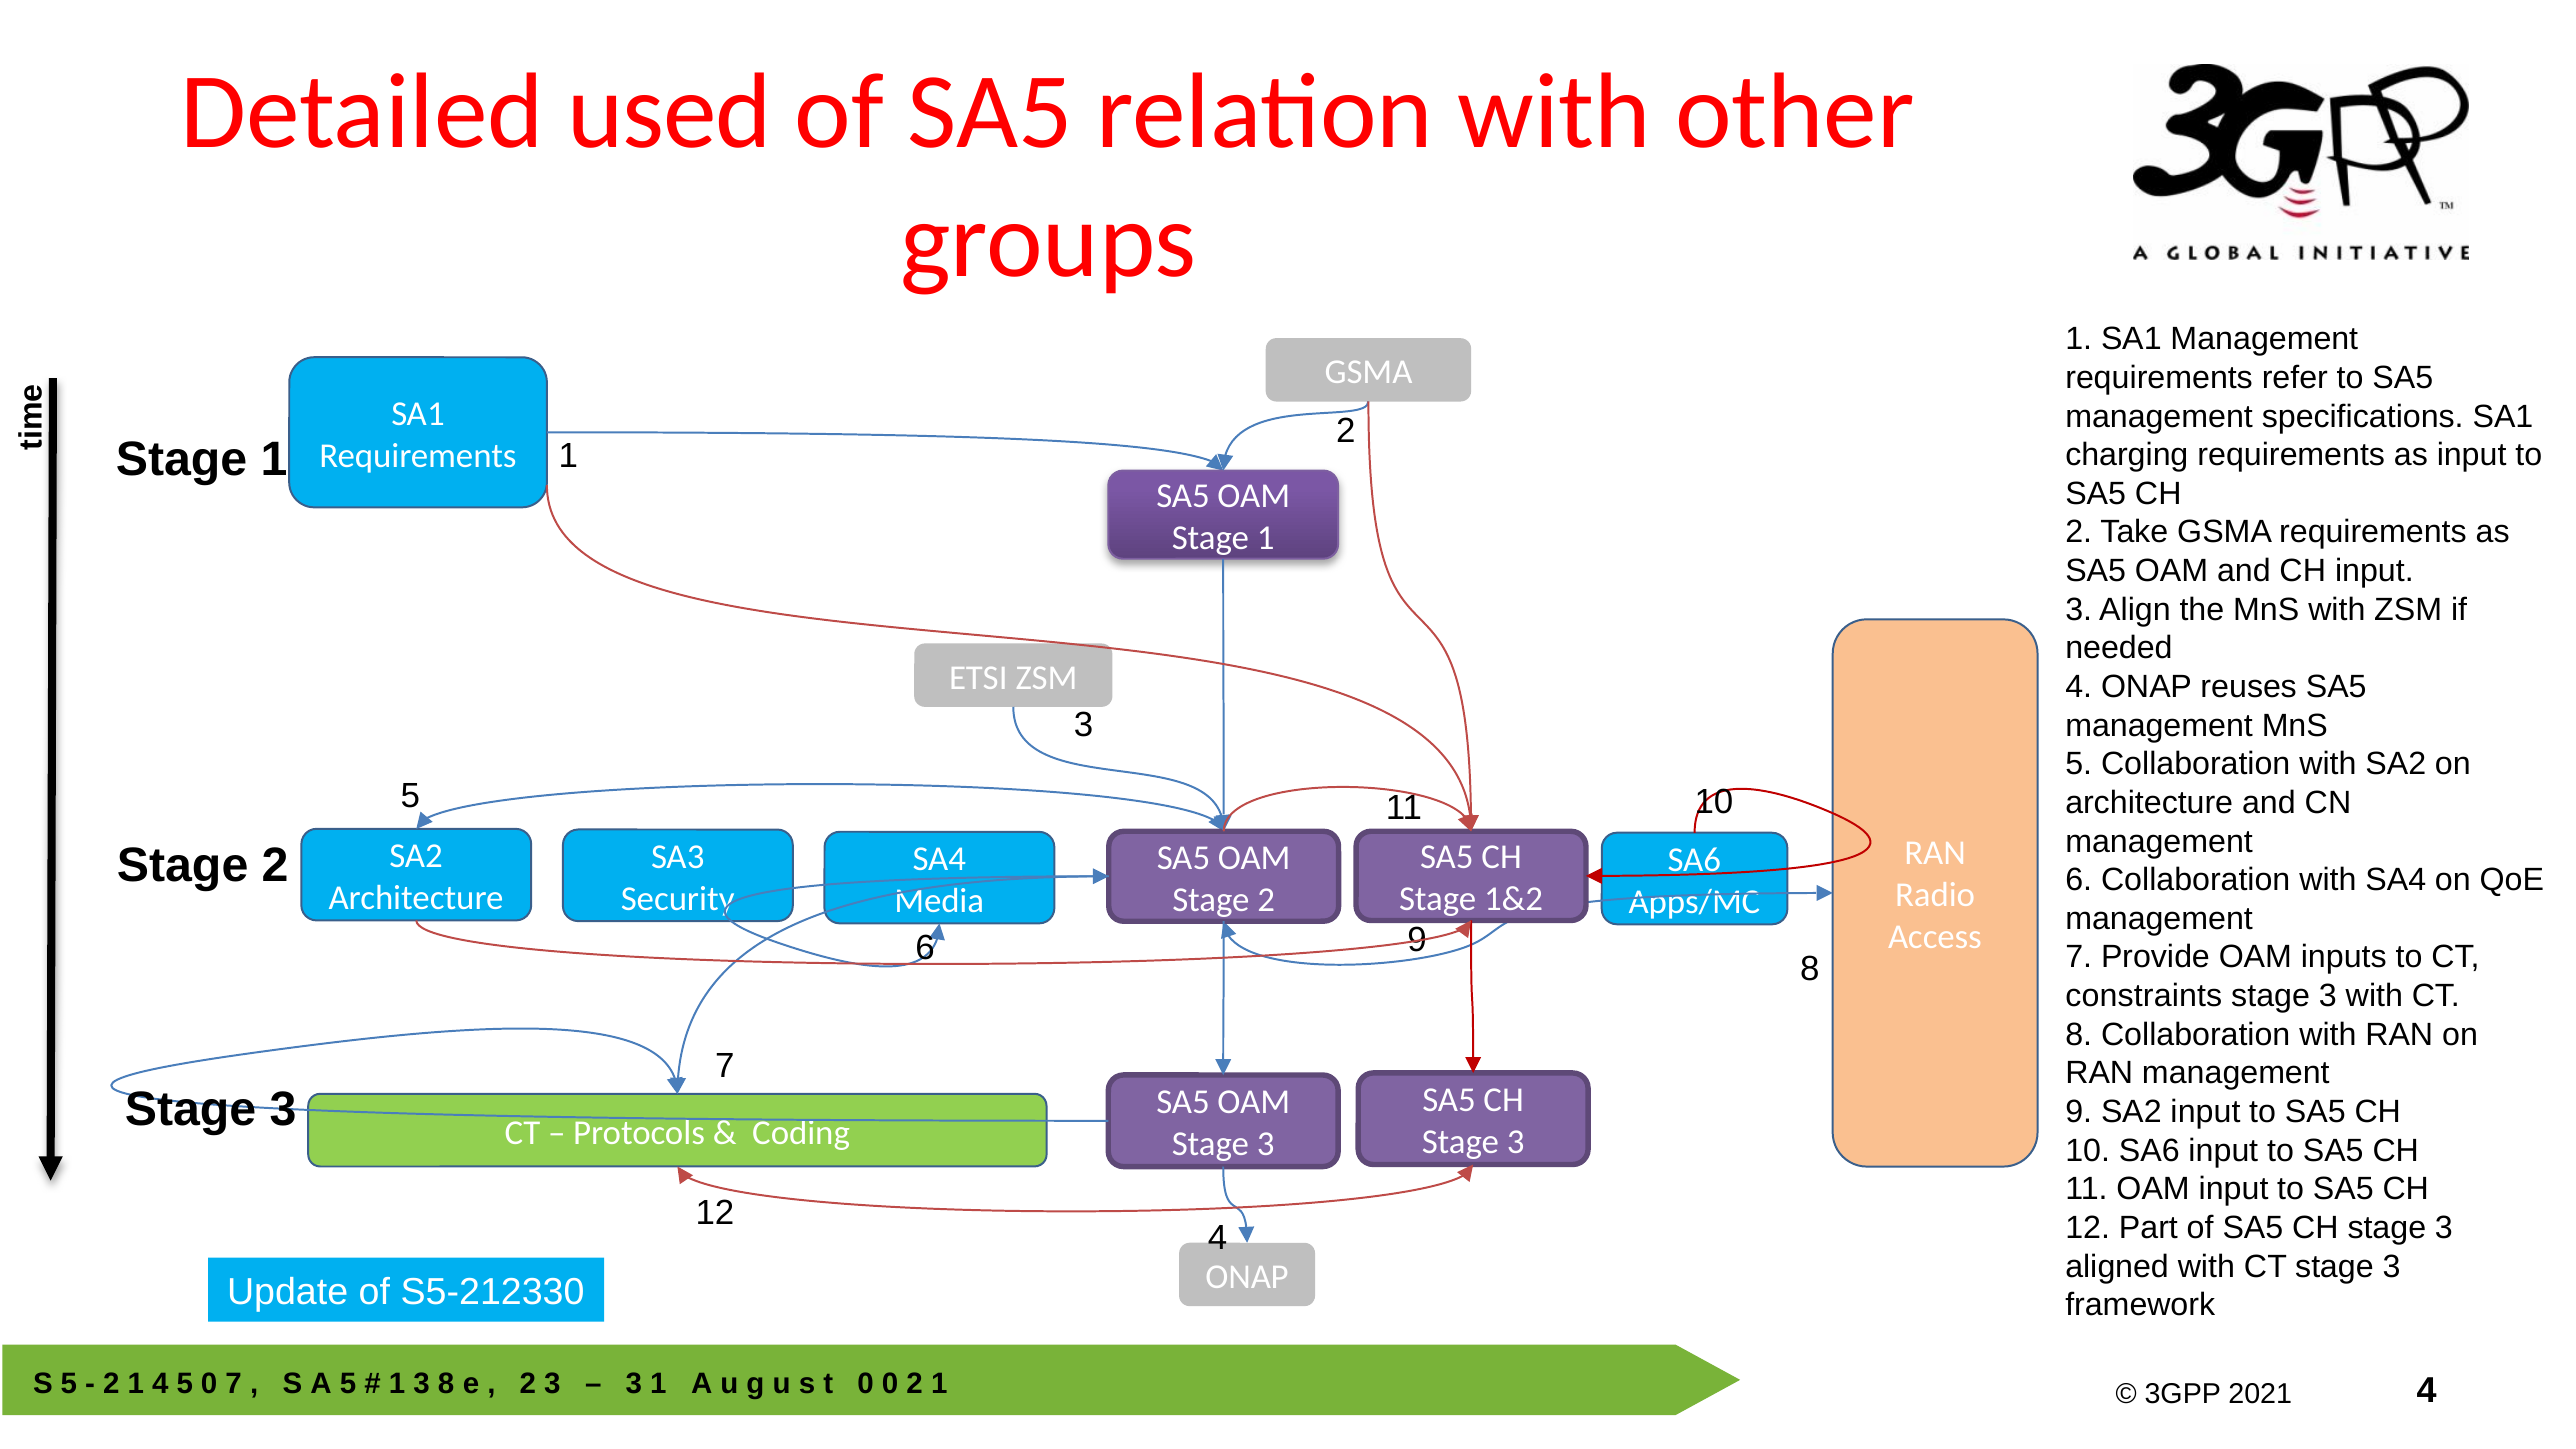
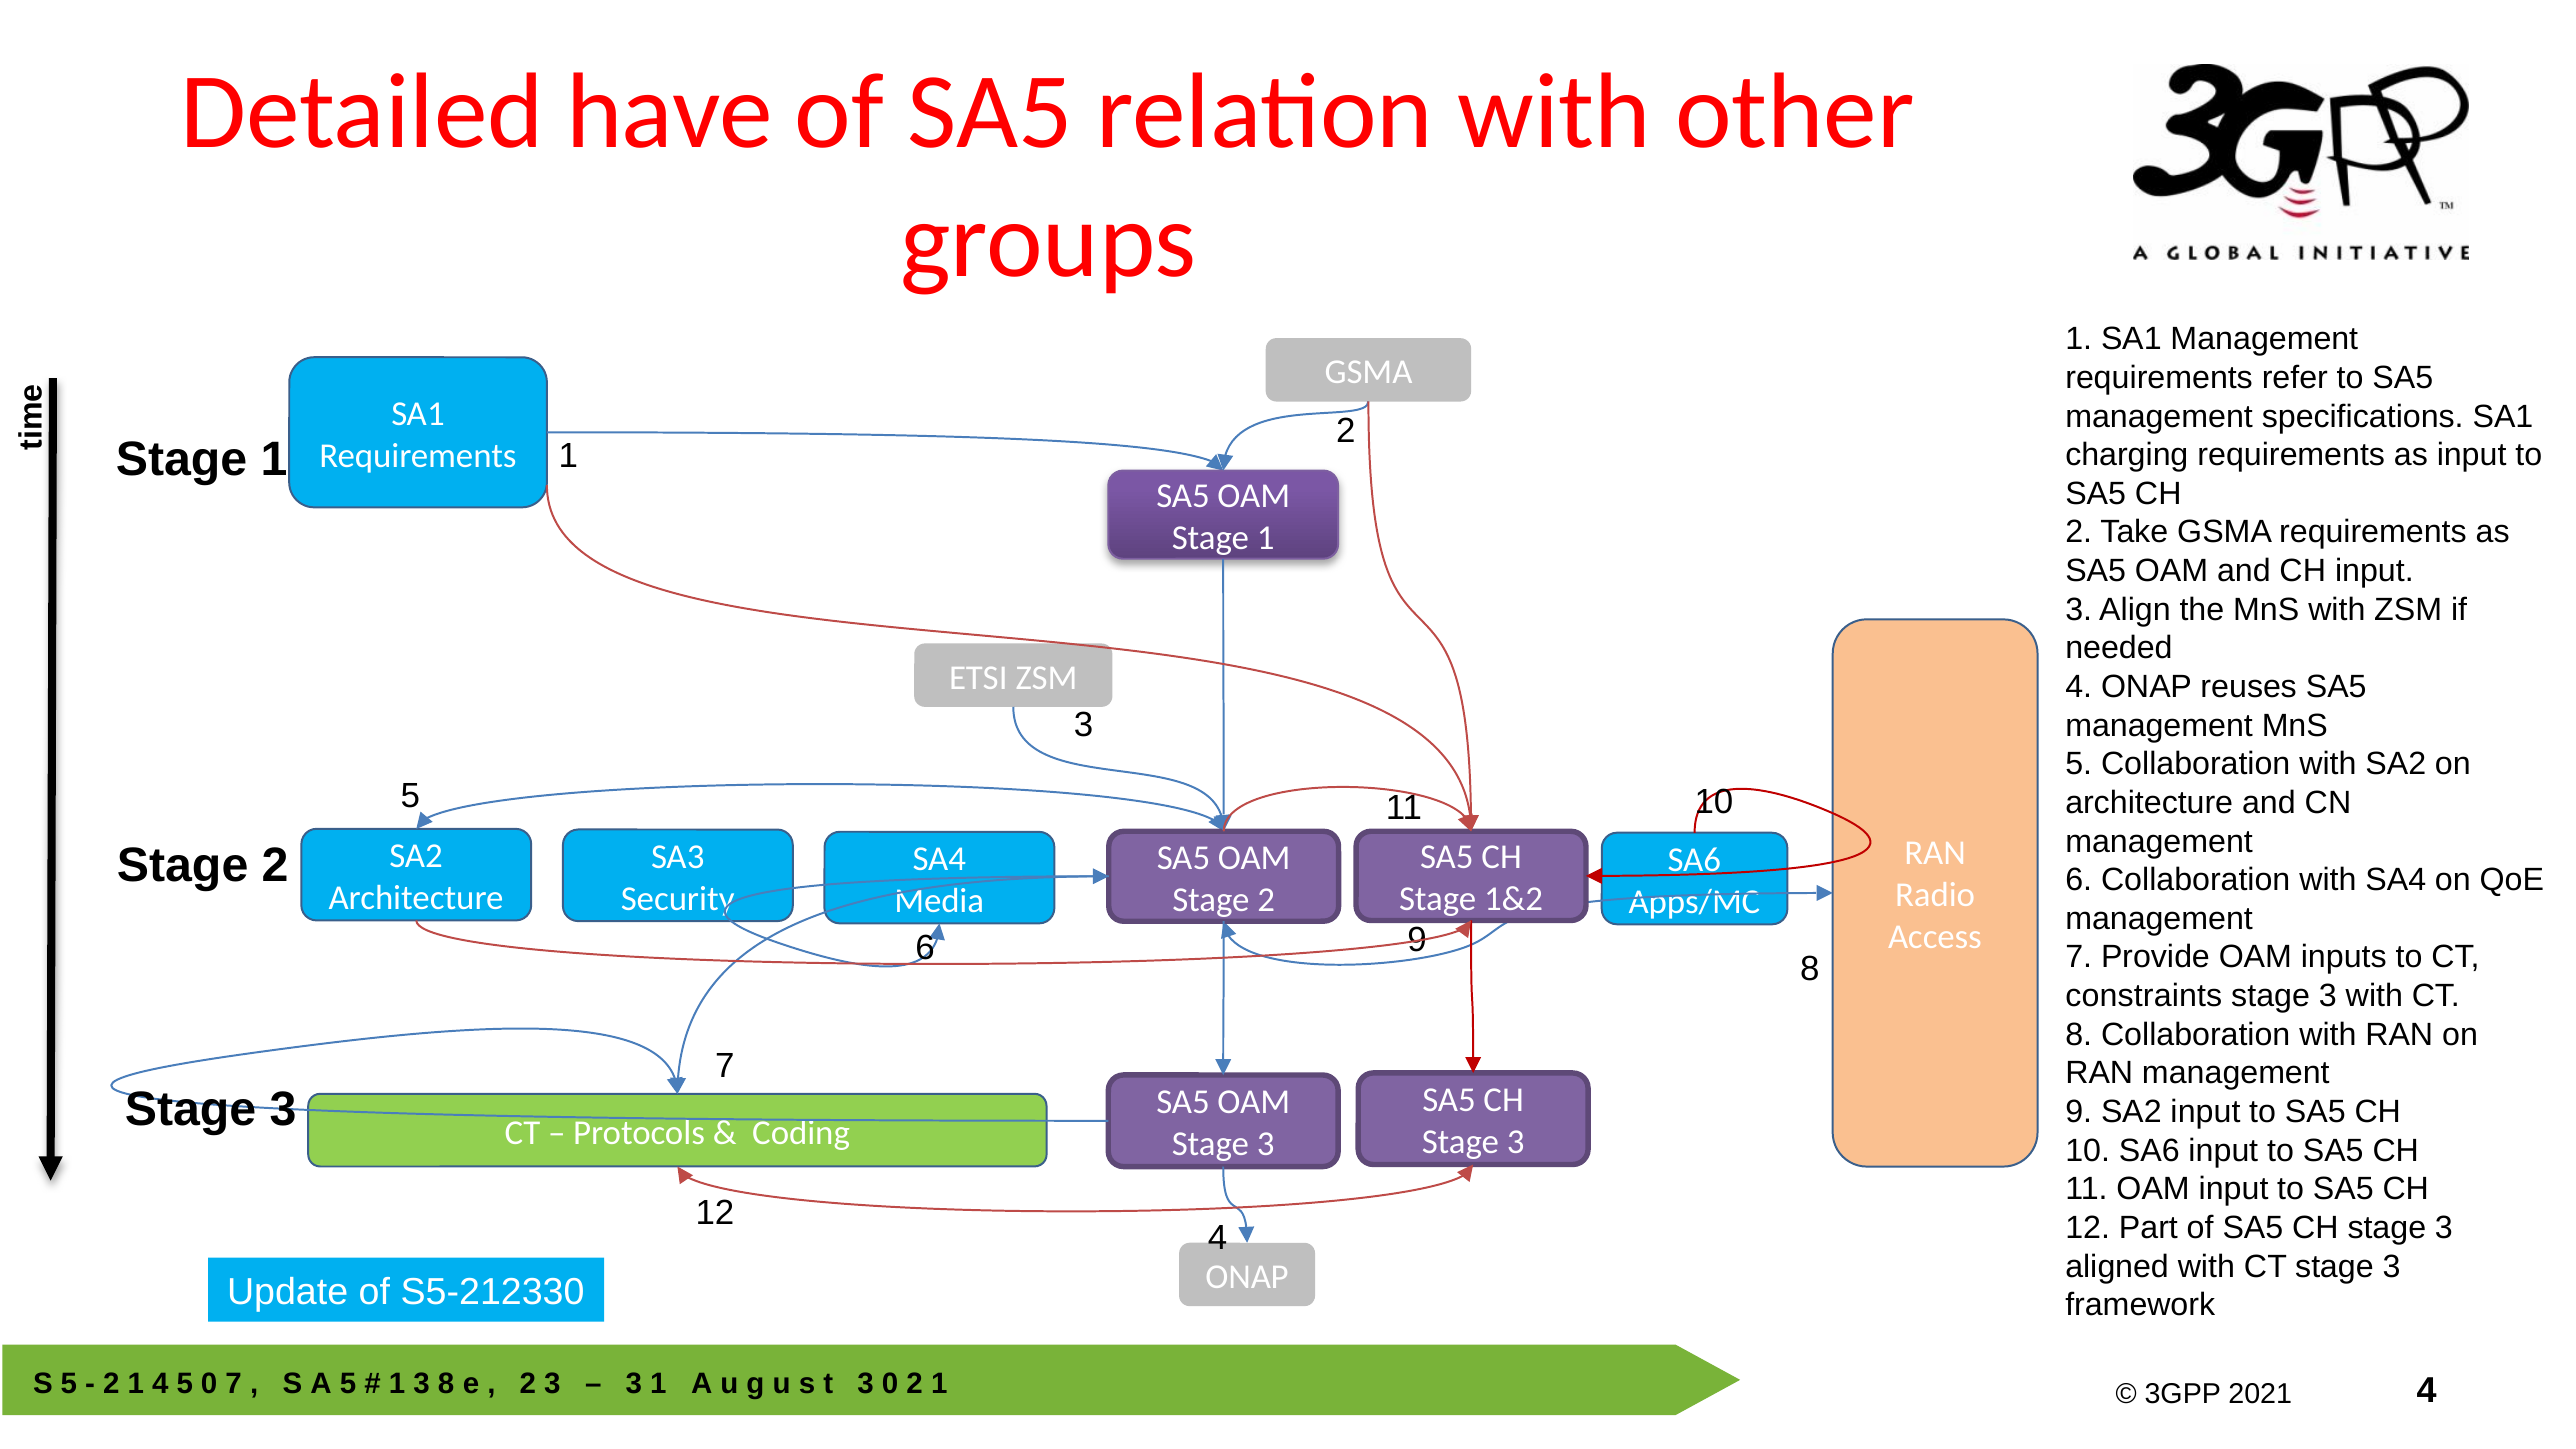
used: used -> have
0 at (866, 1384): 0 -> 3
